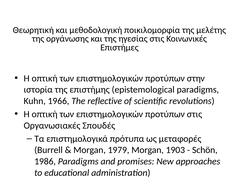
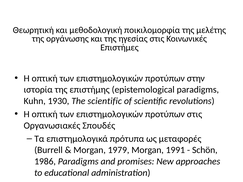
1966: 1966 -> 1930
The reflective: reflective -> scientific
1903: 1903 -> 1991
